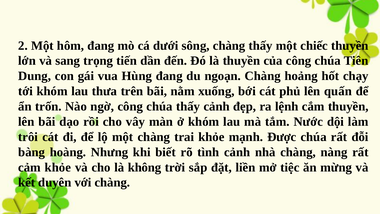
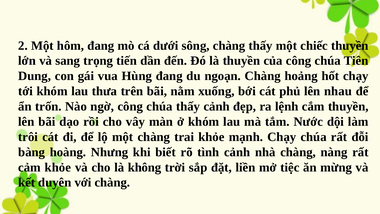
quấn: quấn -> nhau
mạnh Được: Được -> Chạy
